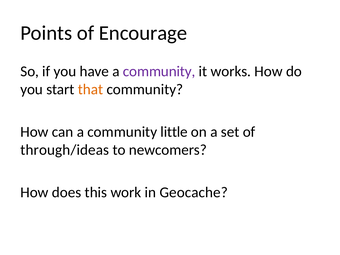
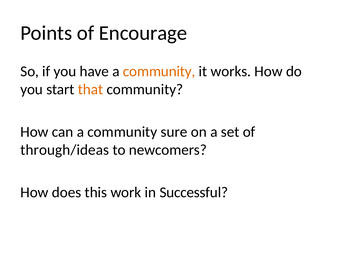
community at (159, 71) colour: purple -> orange
little: little -> sure
Geocache: Geocache -> Successful
